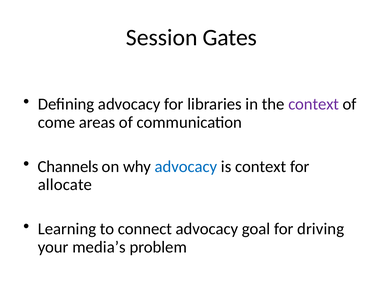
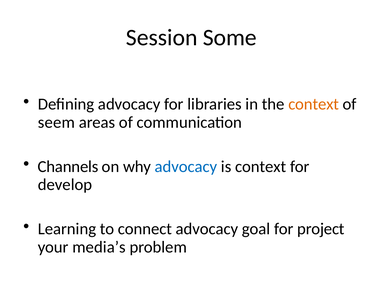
Gates: Gates -> Some
context at (314, 104) colour: purple -> orange
come: come -> seem
allocate: allocate -> develop
driving: driving -> project
